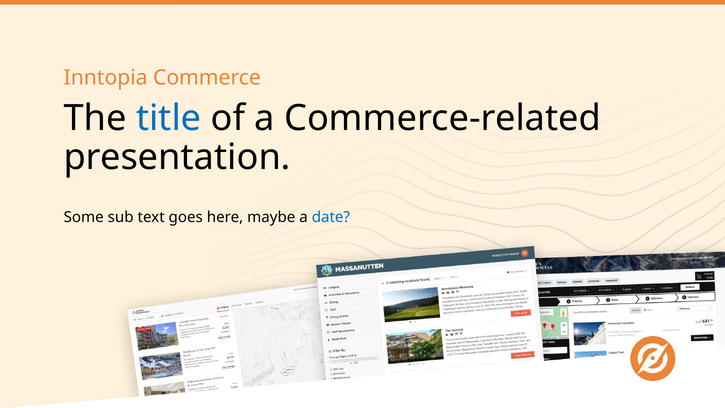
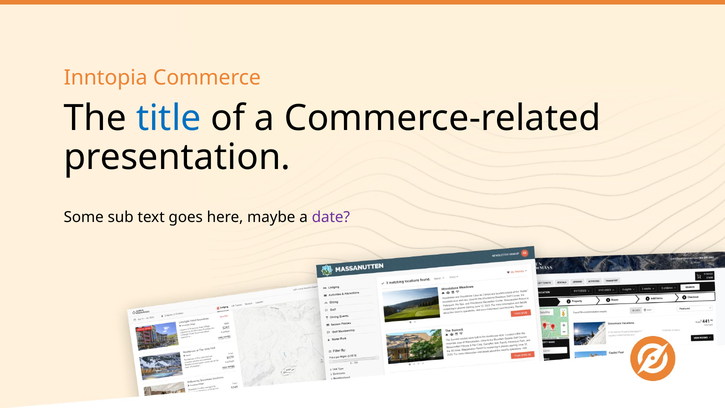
date colour: blue -> purple
